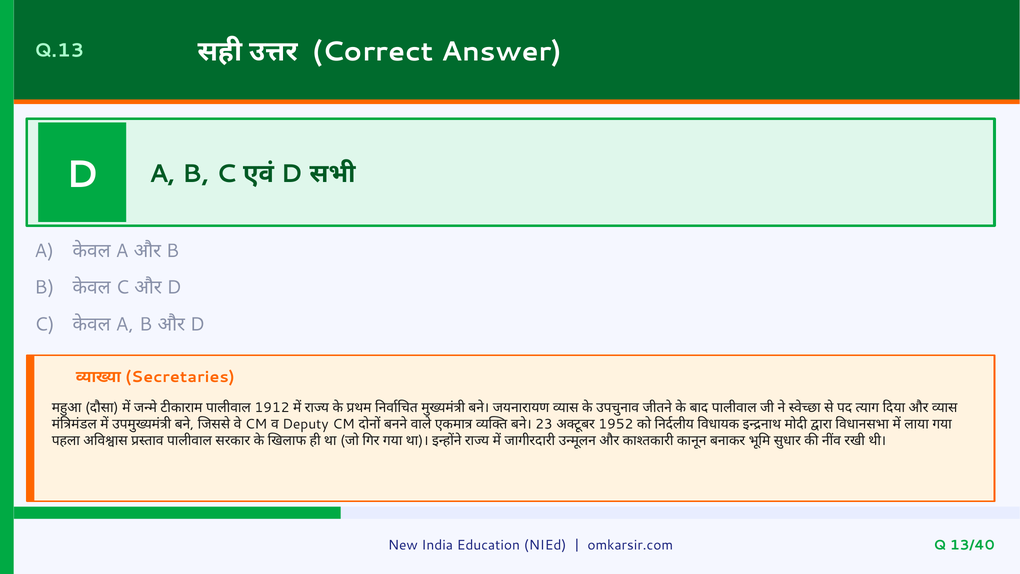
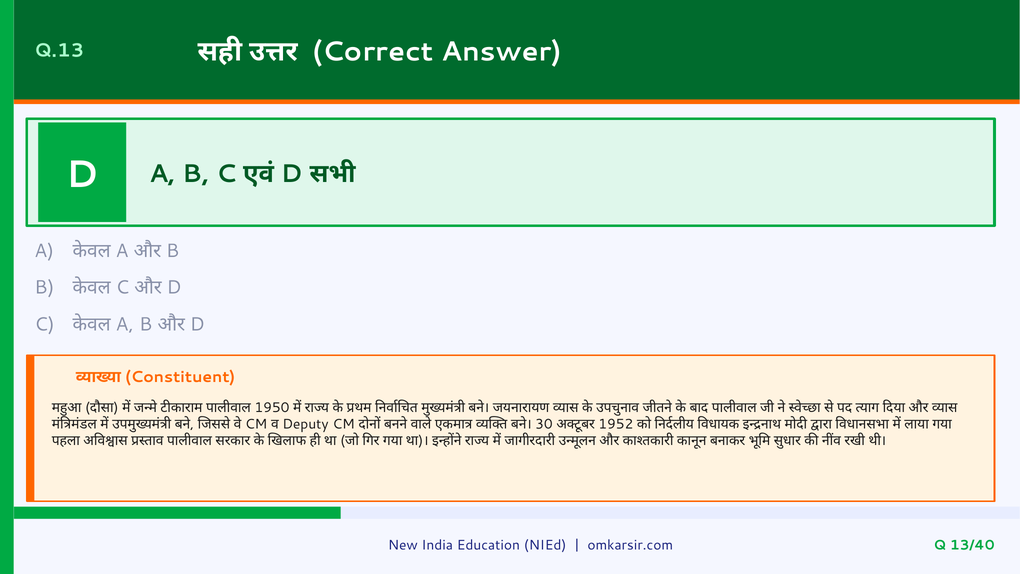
Secretaries: Secretaries -> Constituent
1912: 1912 -> 1950
23: 23 -> 30
